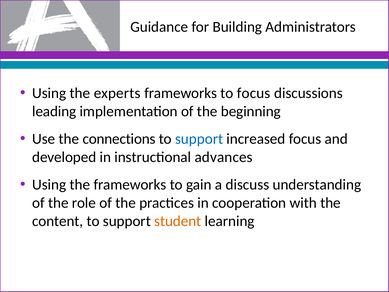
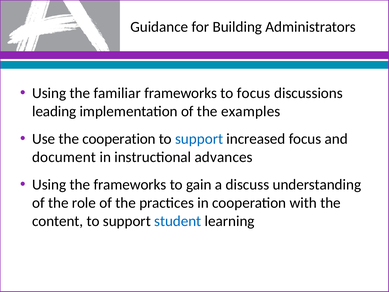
experts: experts -> familiar
beginning: beginning -> examples
the connections: connections -> cooperation
developed: developed -> document
student colour: orange -> blue
